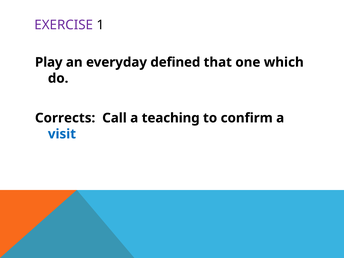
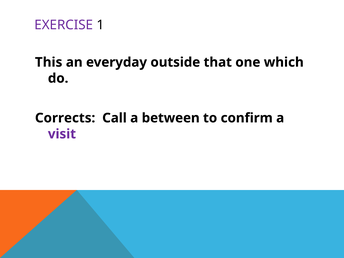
Play: Play -> This
defined: defined -> outside
teaching: teaching -> between
visit colour: blue -> purple
